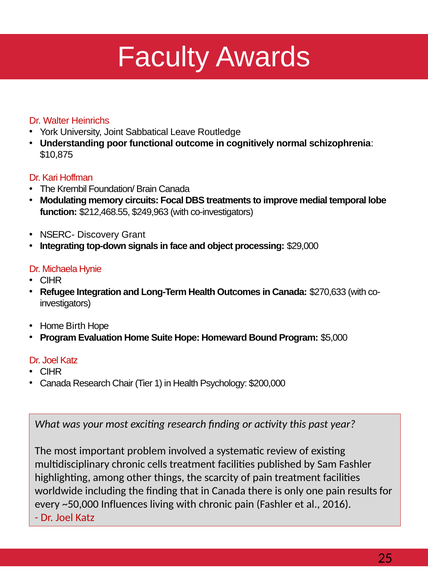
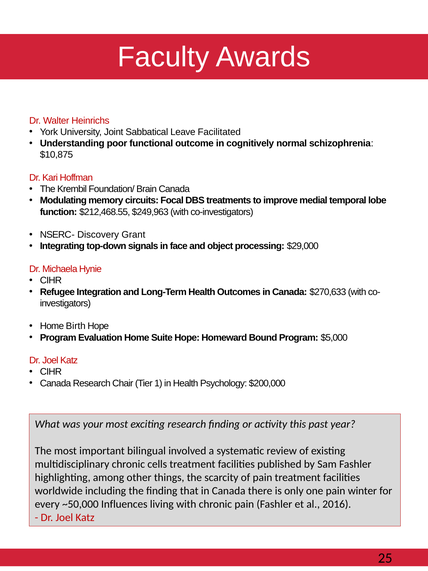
Routledge: Routledge -> Facilitated
problem: problem -> bilingual
results: results -> winter
